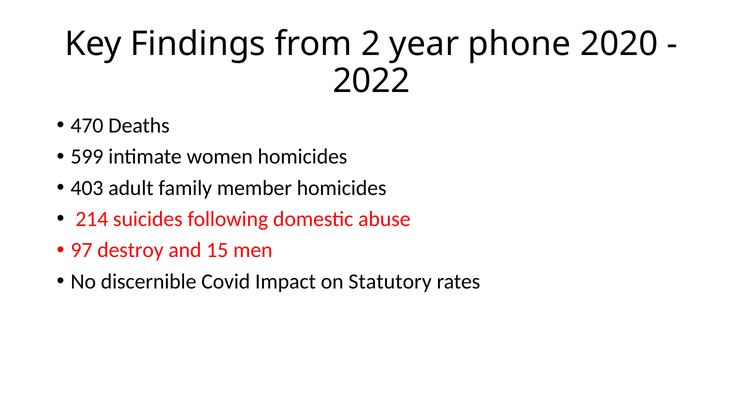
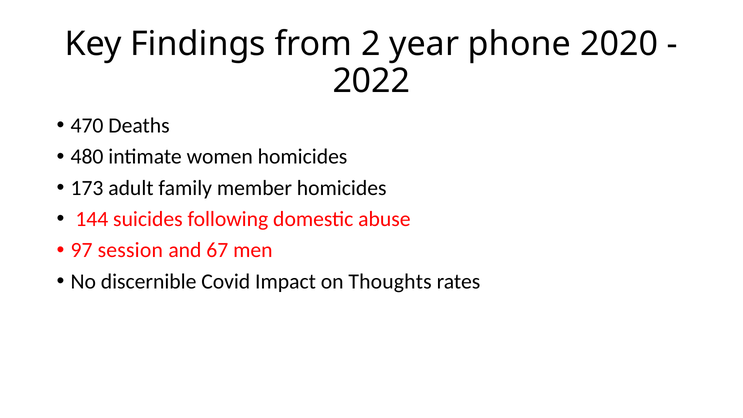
599: 599 -> 480
403: 403 -> 173
214: 214 -> 144
destroy: destroy -> session
15: 15 -> 67
Statutory: Statutory -> Thoughts
